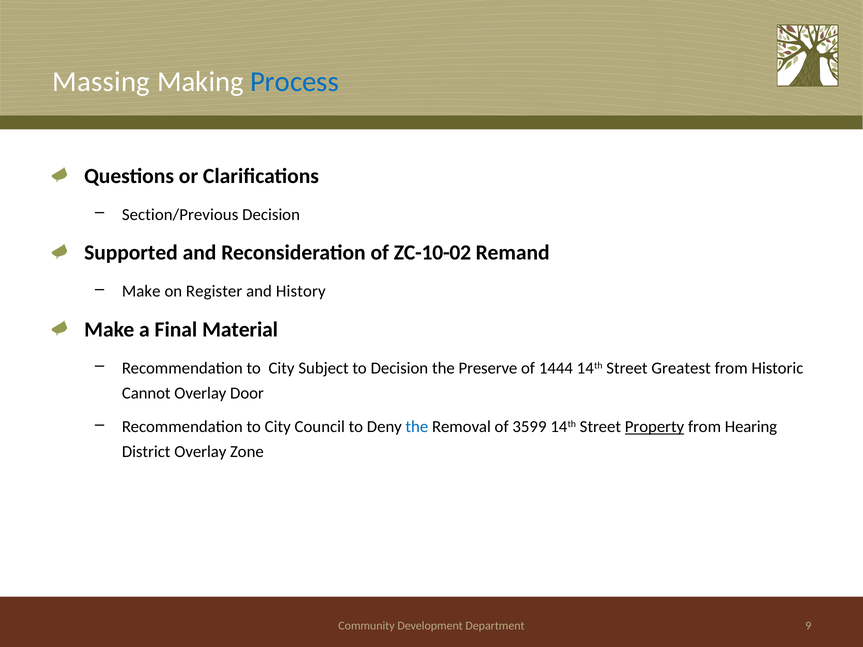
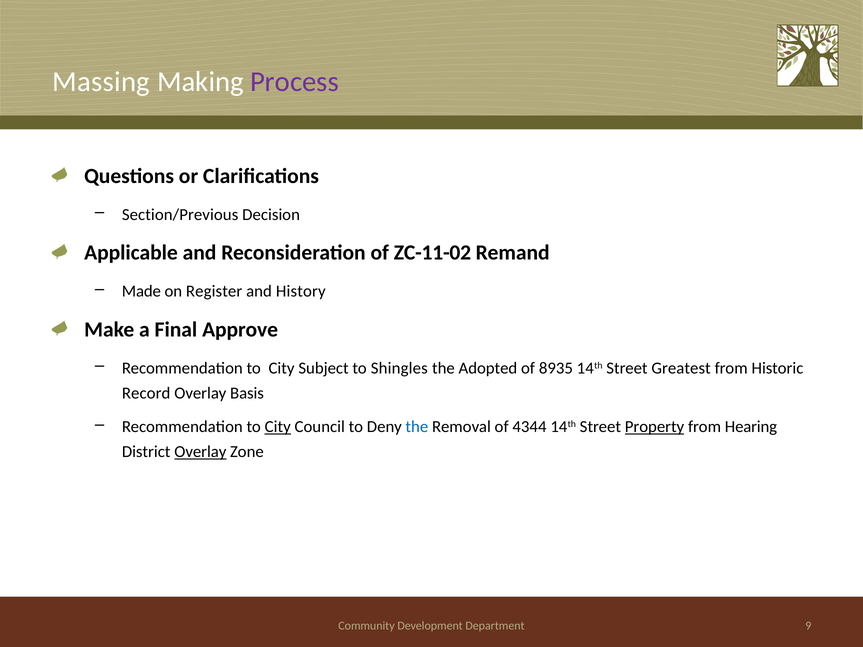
Process colour: blue -> purple
Supported: Supported -> Applicable
ZC-10-02: ZC-10-02 -> ZC-11-02
Make at (141, 291): Make -> Made
Material: Material -> Approve
to Decision: Decision -> Shingles
Preserve: Preserve -> Adopted
1444: 1444 -> 8935
Cannot: Cannot -> Record
Door: Door -> Basis
City at (278, 427) underline: none -> present
3599: 3599 -> 4344
Overlay at (200, 452) underline: none -> present
